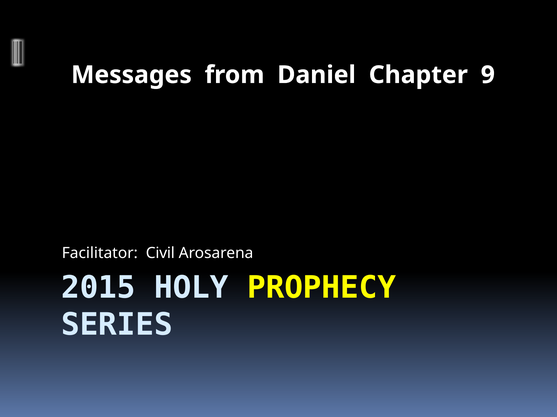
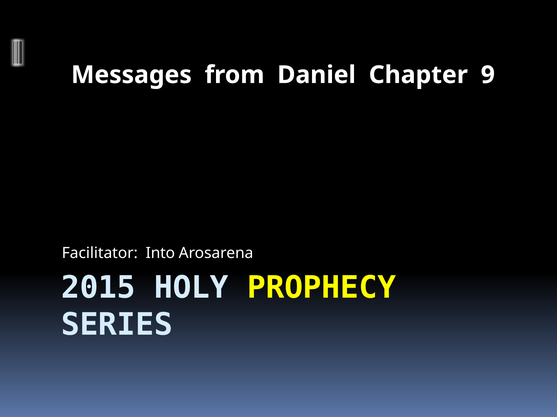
Civil: Civil -> Into
